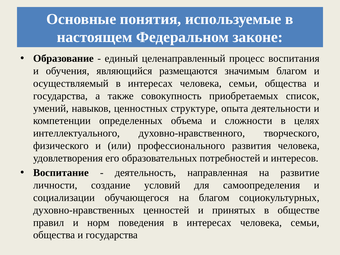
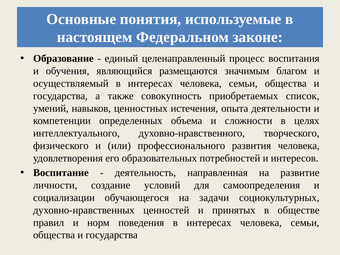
структуре: структуре -> истечения
на благом: благом -> задачи
